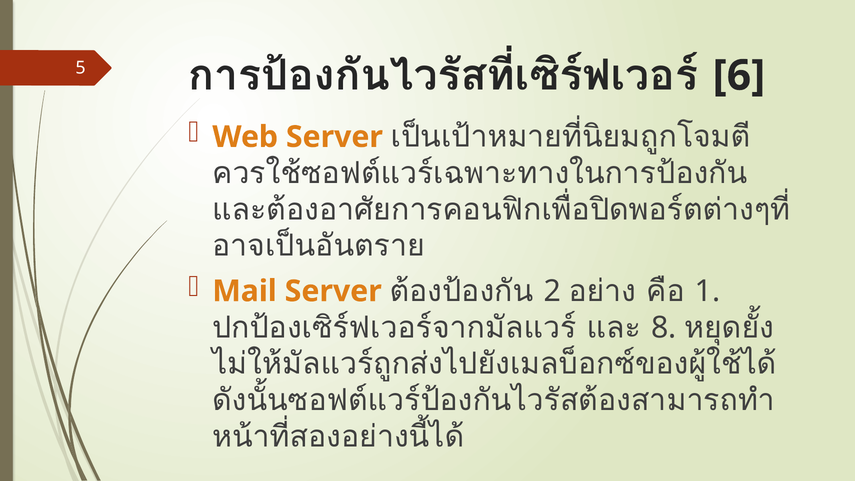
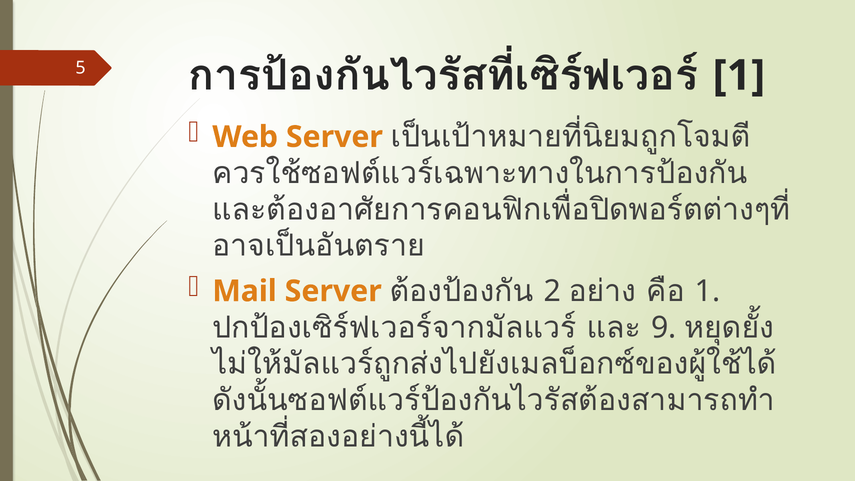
6 at (739, 76): 6 -> 1
8: 8 -> 9
